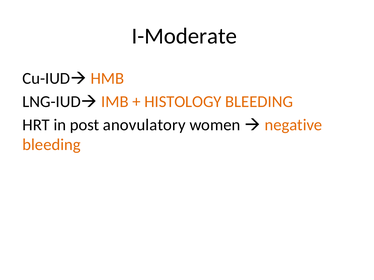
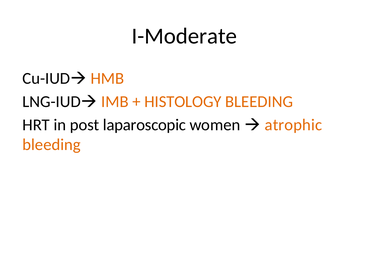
anovulatory: anovulatory -> laparoscopic
negative: negative -> atrophic
